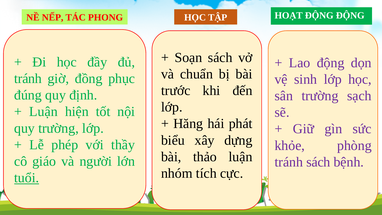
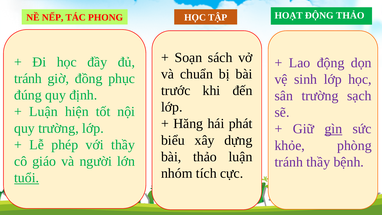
ĐỘNG ĐỘNG: ĐỘNG -> THẢO
gìn underline: none -> present
tránh sách: sách -> thầy
